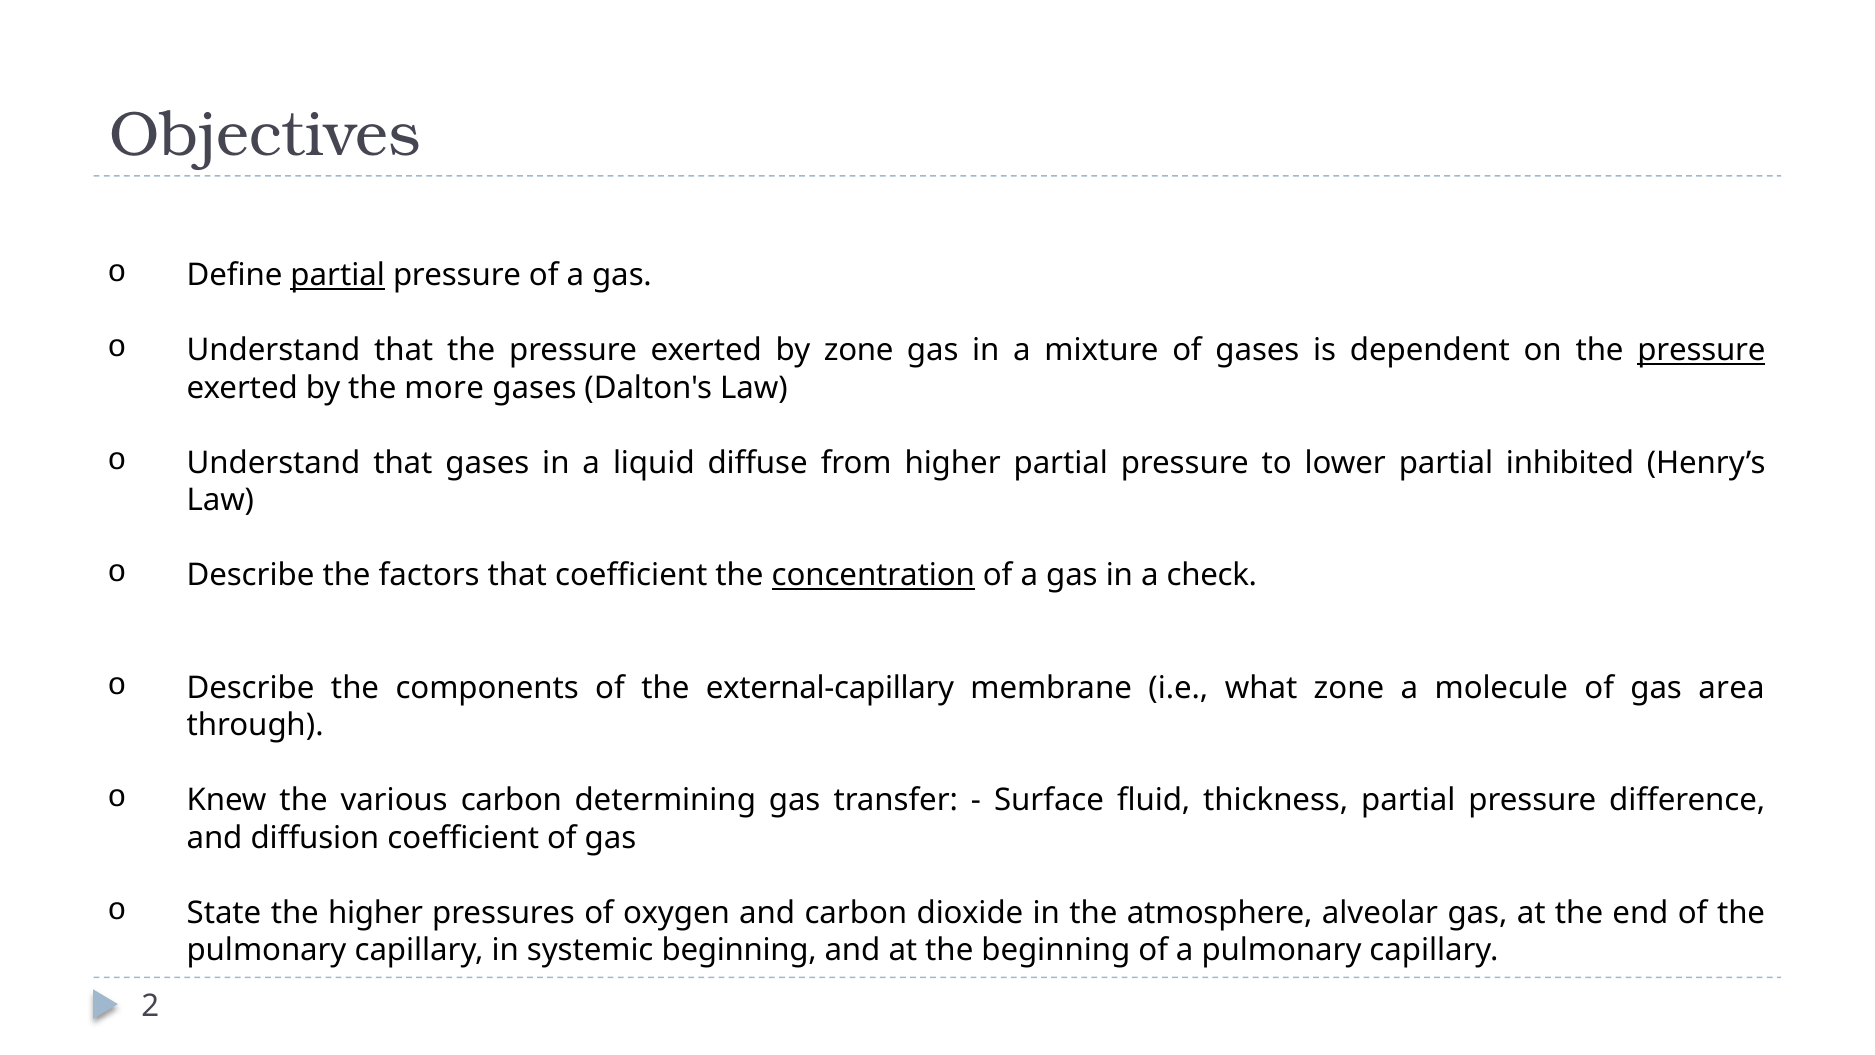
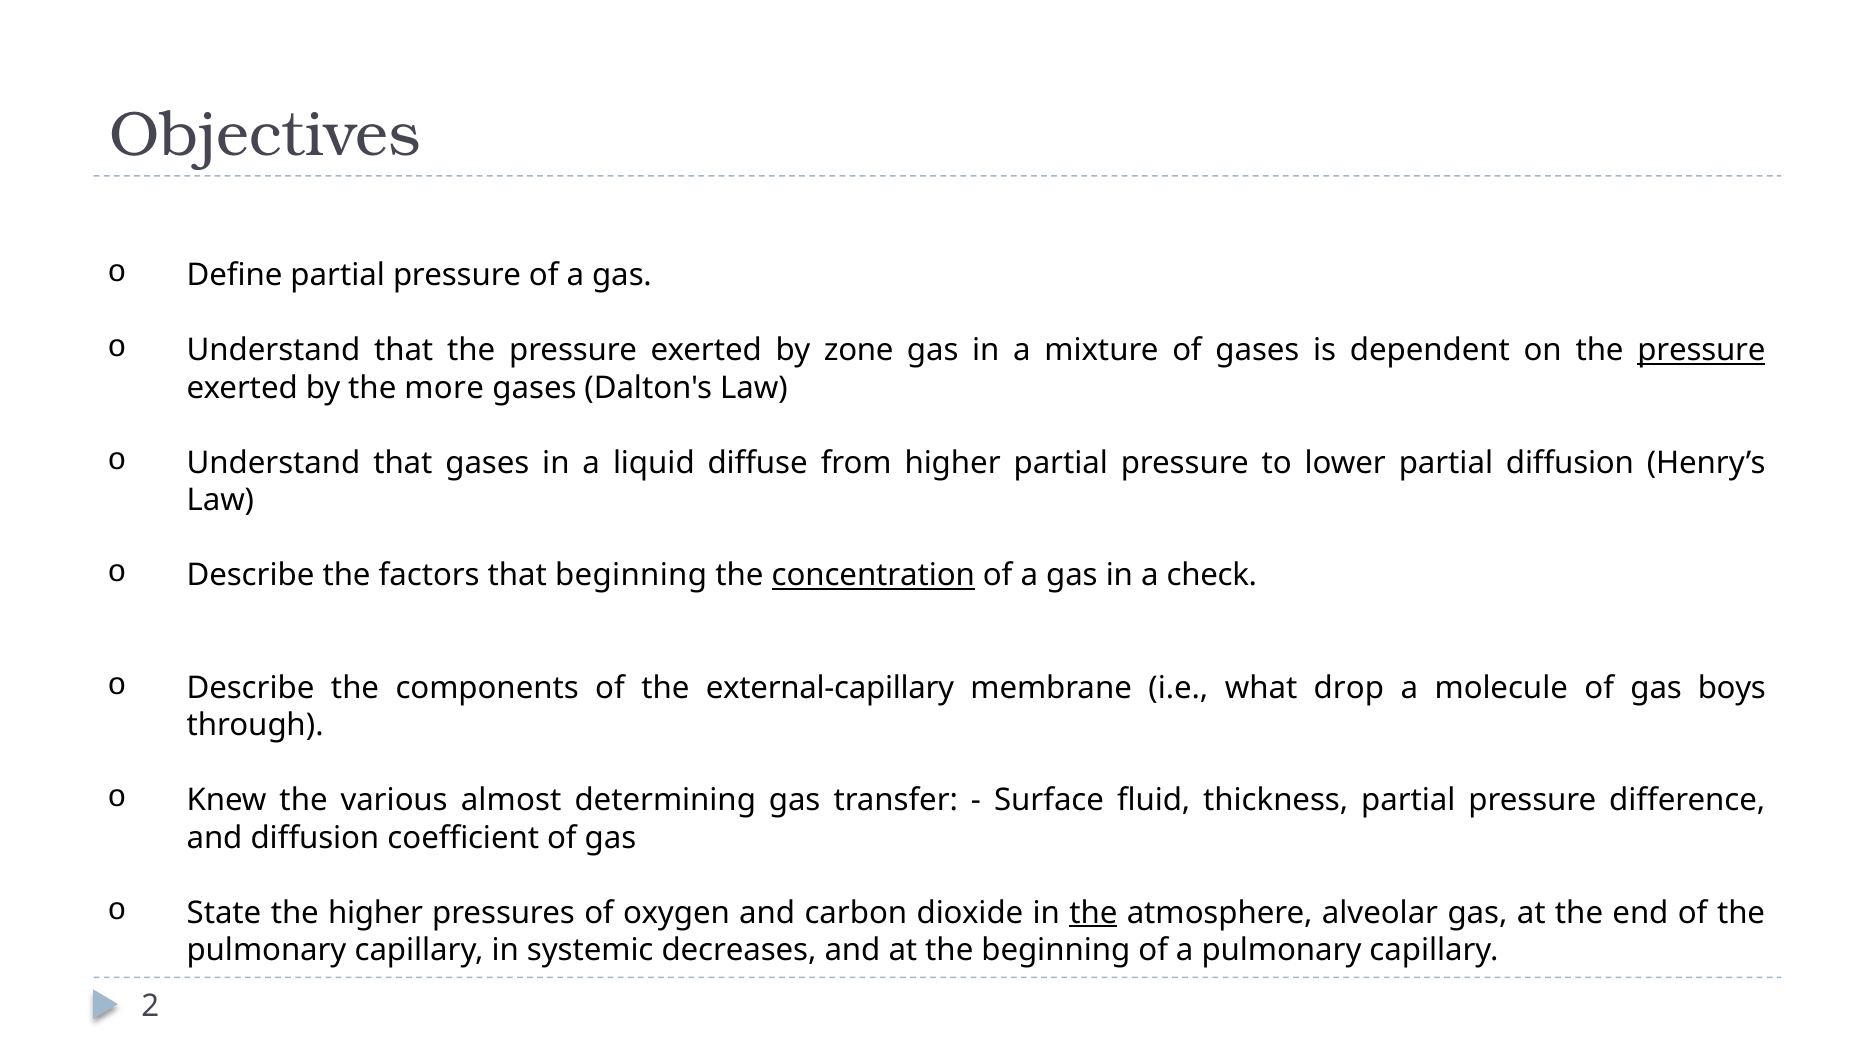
partial at (338, 276) underline: present -> none
partial inhibited: inhibited -> diffusion
that coefficient: coefficient -> beginning
what zone: zone -> drop
area: area -> boys
various carbon: carbon -> almost
the at (1093, 913) underline: none -> present
systemic beginning: beginning -> decreases
